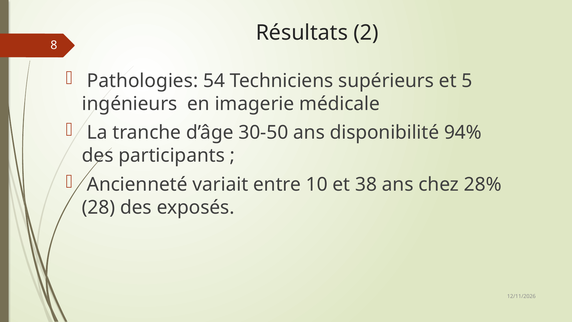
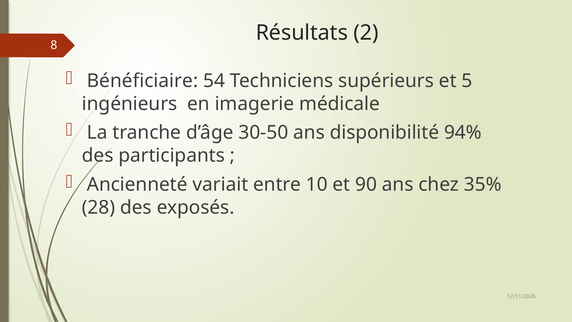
Pathologies: Pathologies -> Bénéficiaire
38: 38 -> 90
28%: 28% -> 35%
